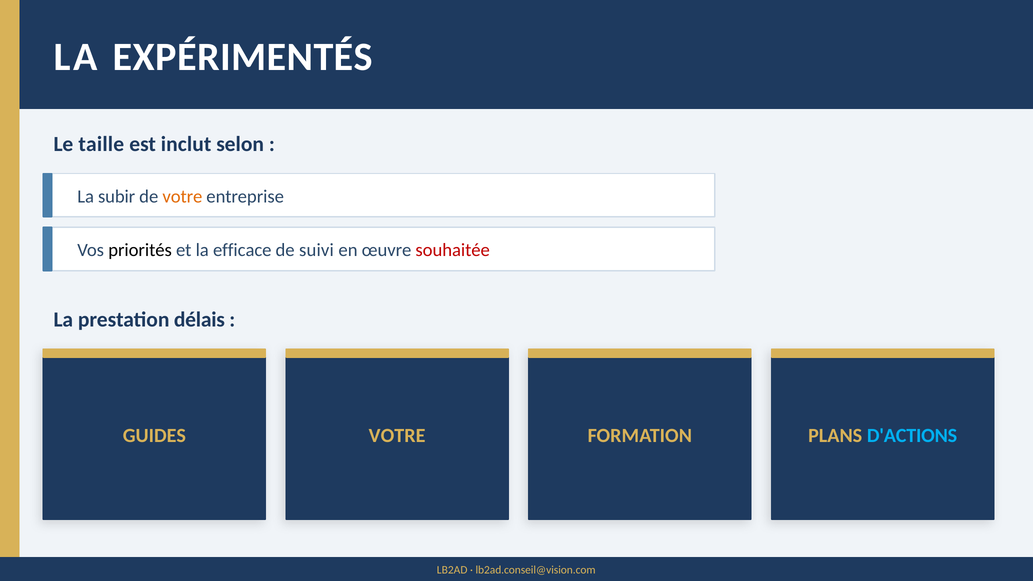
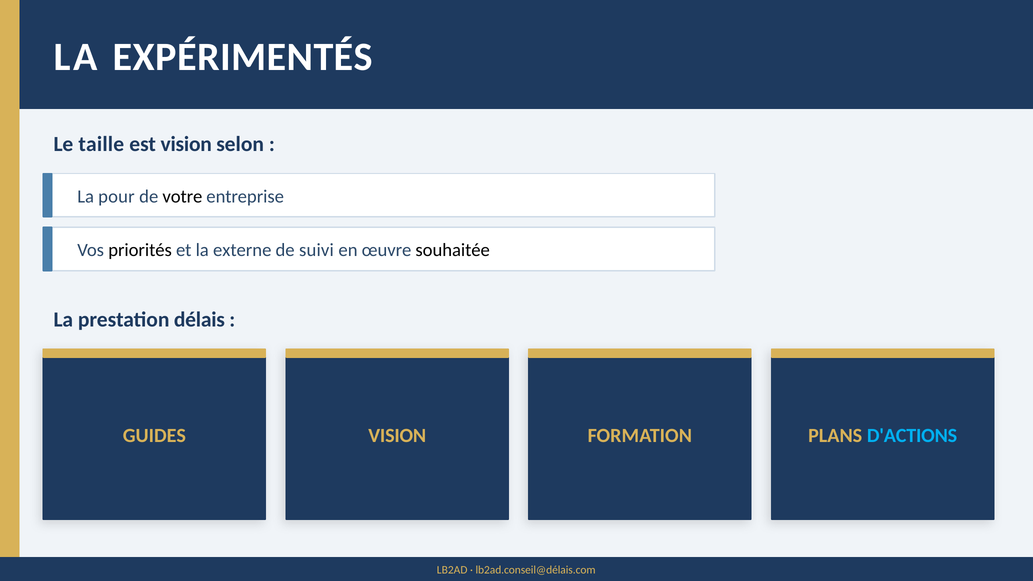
est inclut: inclut -> vision
subir: subir -> pour
votre at (182, 197) colour: orange -> black
efficace: efficace -> externe
souhaitée colour: red -> black
GUIDES VOTRE: VOTRE -> VISION
lb2ad.conseil@vision.com: lb2ad.conseil@vision.com -> lb2ad.conseil@délais.com
